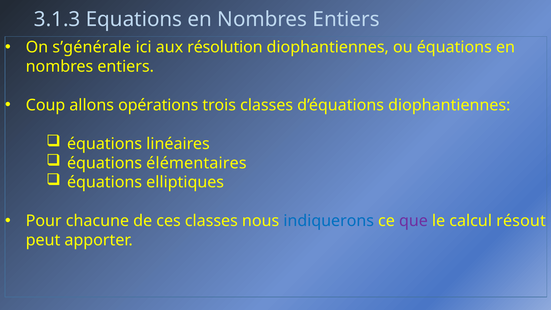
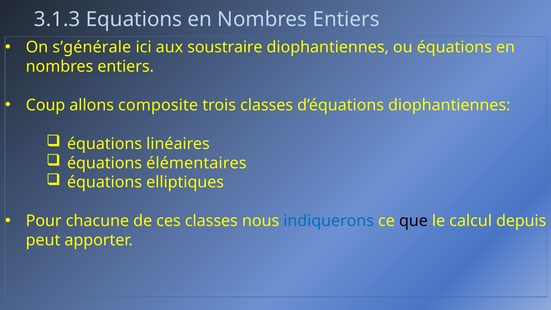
résolution: résolution -> soustraire
opérations: opérations -> composite
que colour: purple -> black
résout: résout -> depuis
